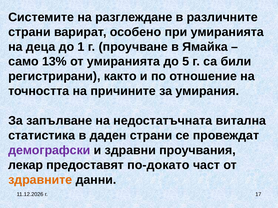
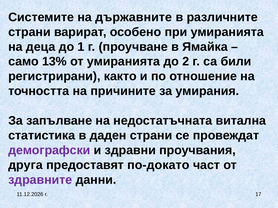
разглеждане: разглеждане -> държавните
5: 5 -> 2
лекар: лекар -> друга
здравните colour: orange -> purple
